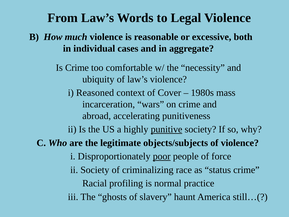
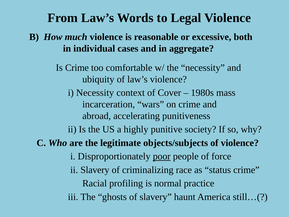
i Reasoned: Reasoned -> Necessity
punitive underline: present -> none
ii Society: Society -> Slavery
